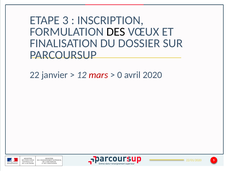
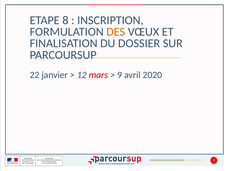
3: 3 -> 8
DES colour: black -> orange
0: 0 -> 9
